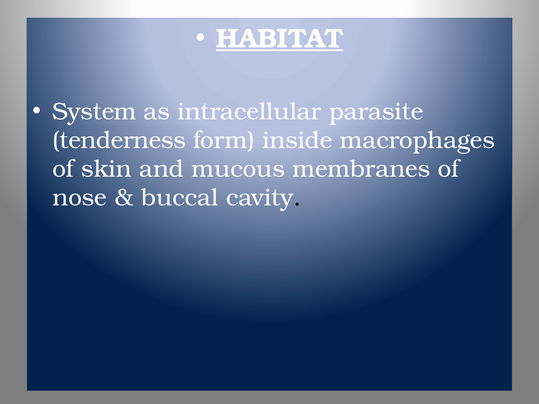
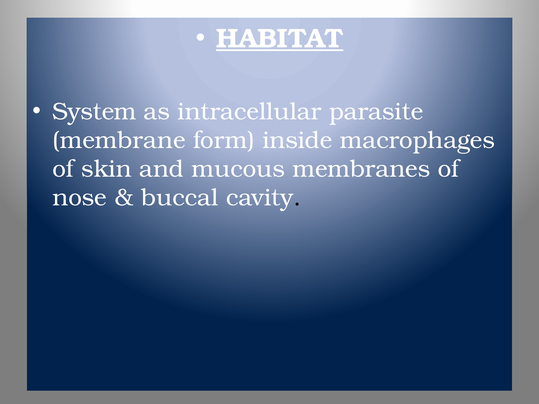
tenderness: tenderness -> membrane
